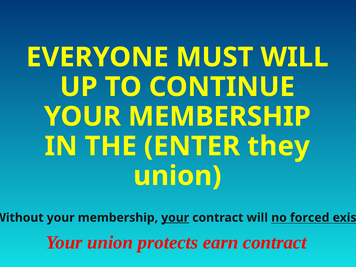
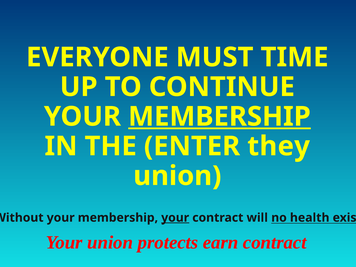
MUST WILL: WILL -> TIME
MEMBERSHIP at (219, 117) underline: none -> present
forced: forced -> health
